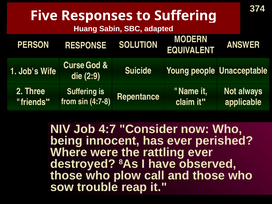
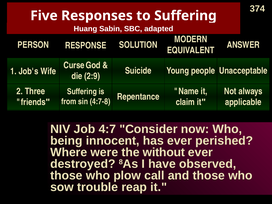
rattling: rattling -> without
